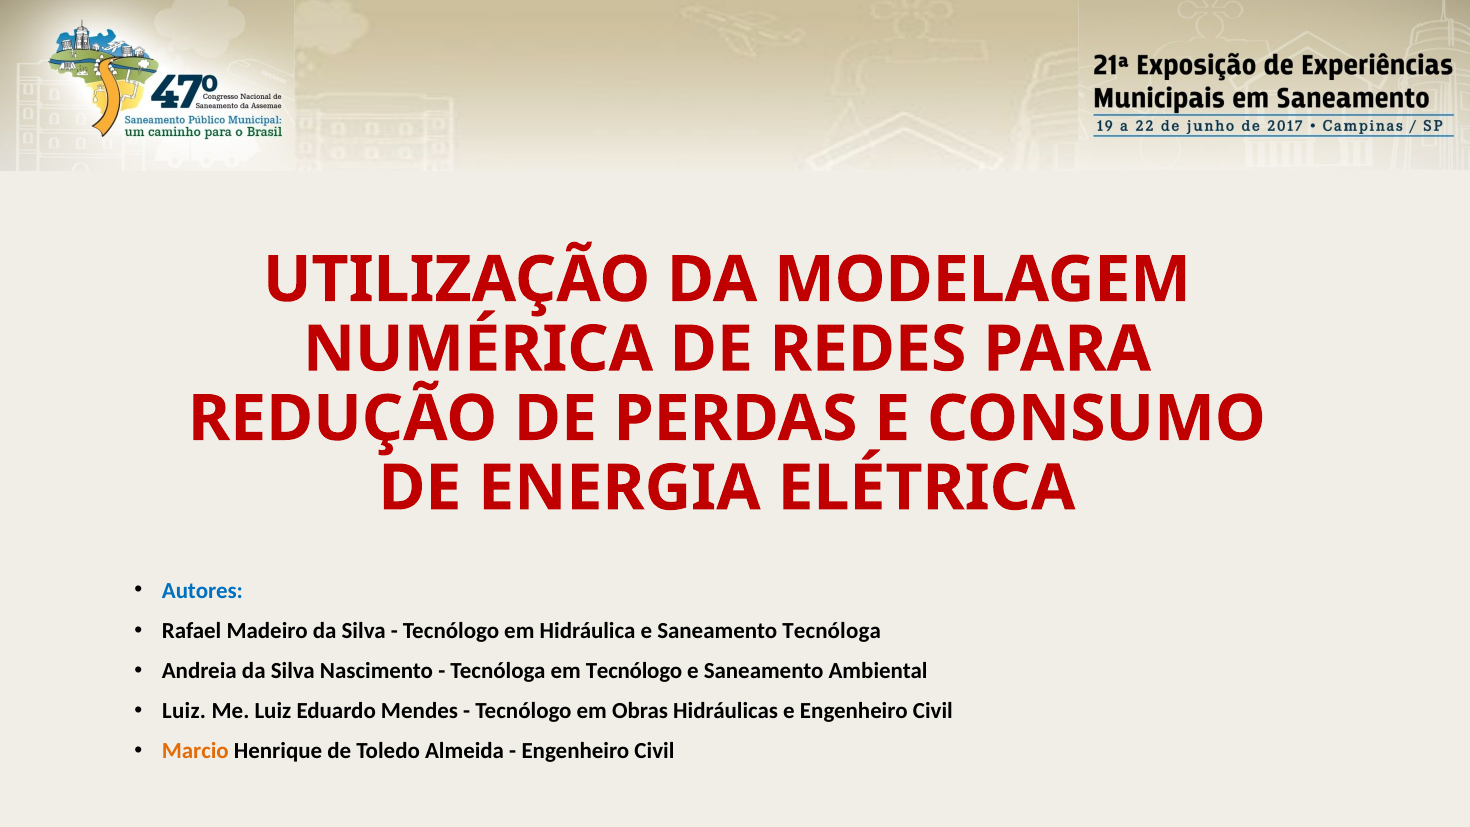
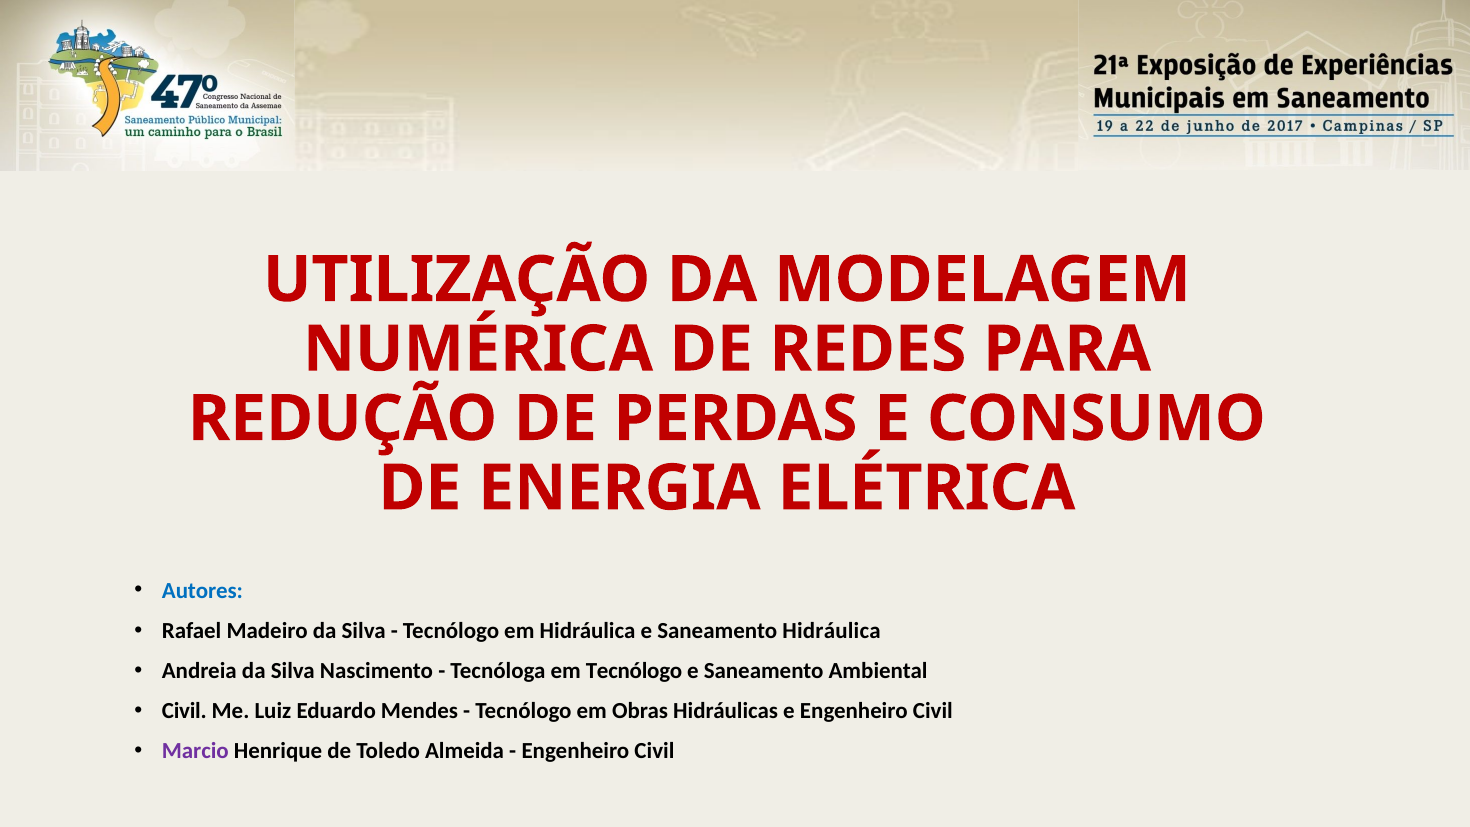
Saneamento Tecnóloga: Tecnóloga -> Hidráulica
Luiz at (184, 711): Luiz -> Civil
Marcio colour: orange -> purple
